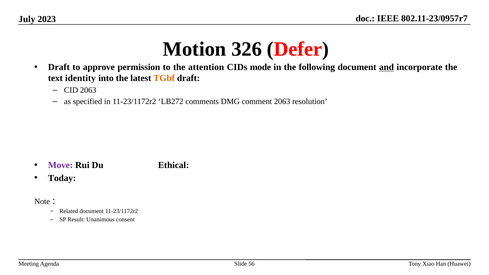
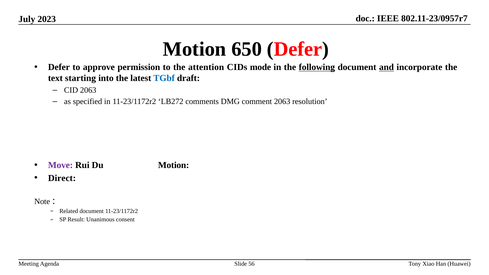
326: 326 -> 650
Draft at (59, 67): Draft -> Defer
following underline: none -> present
identity: identity -> starting
TGbf colour: orange -> blue
Du Ethical: Ethical -> Motion
Today: Today -> Direct
